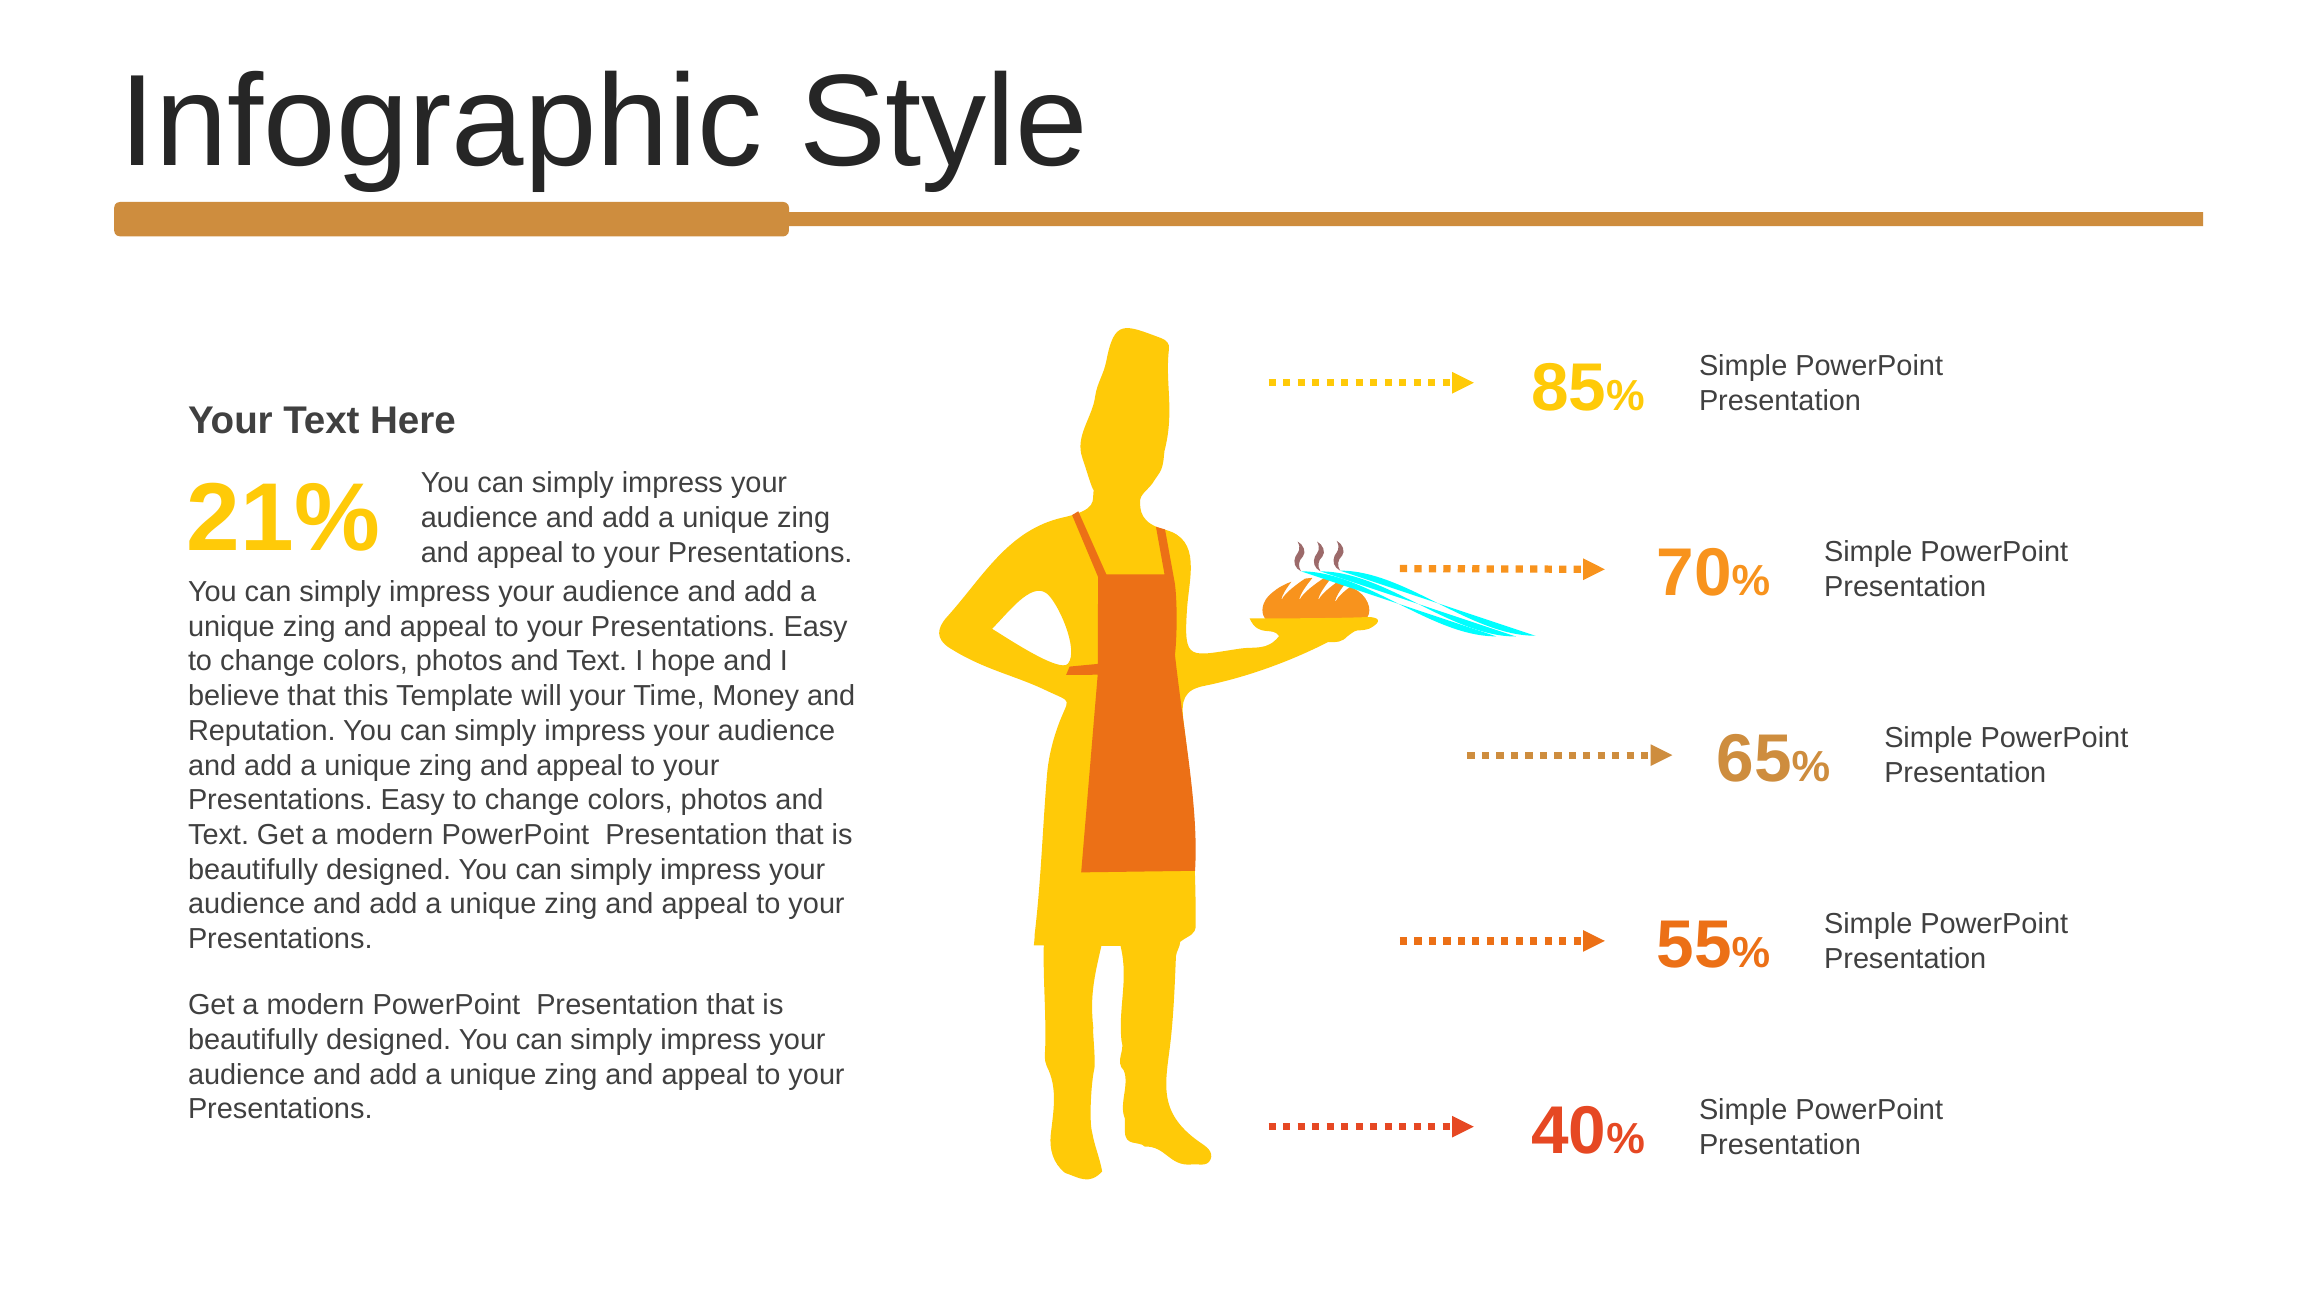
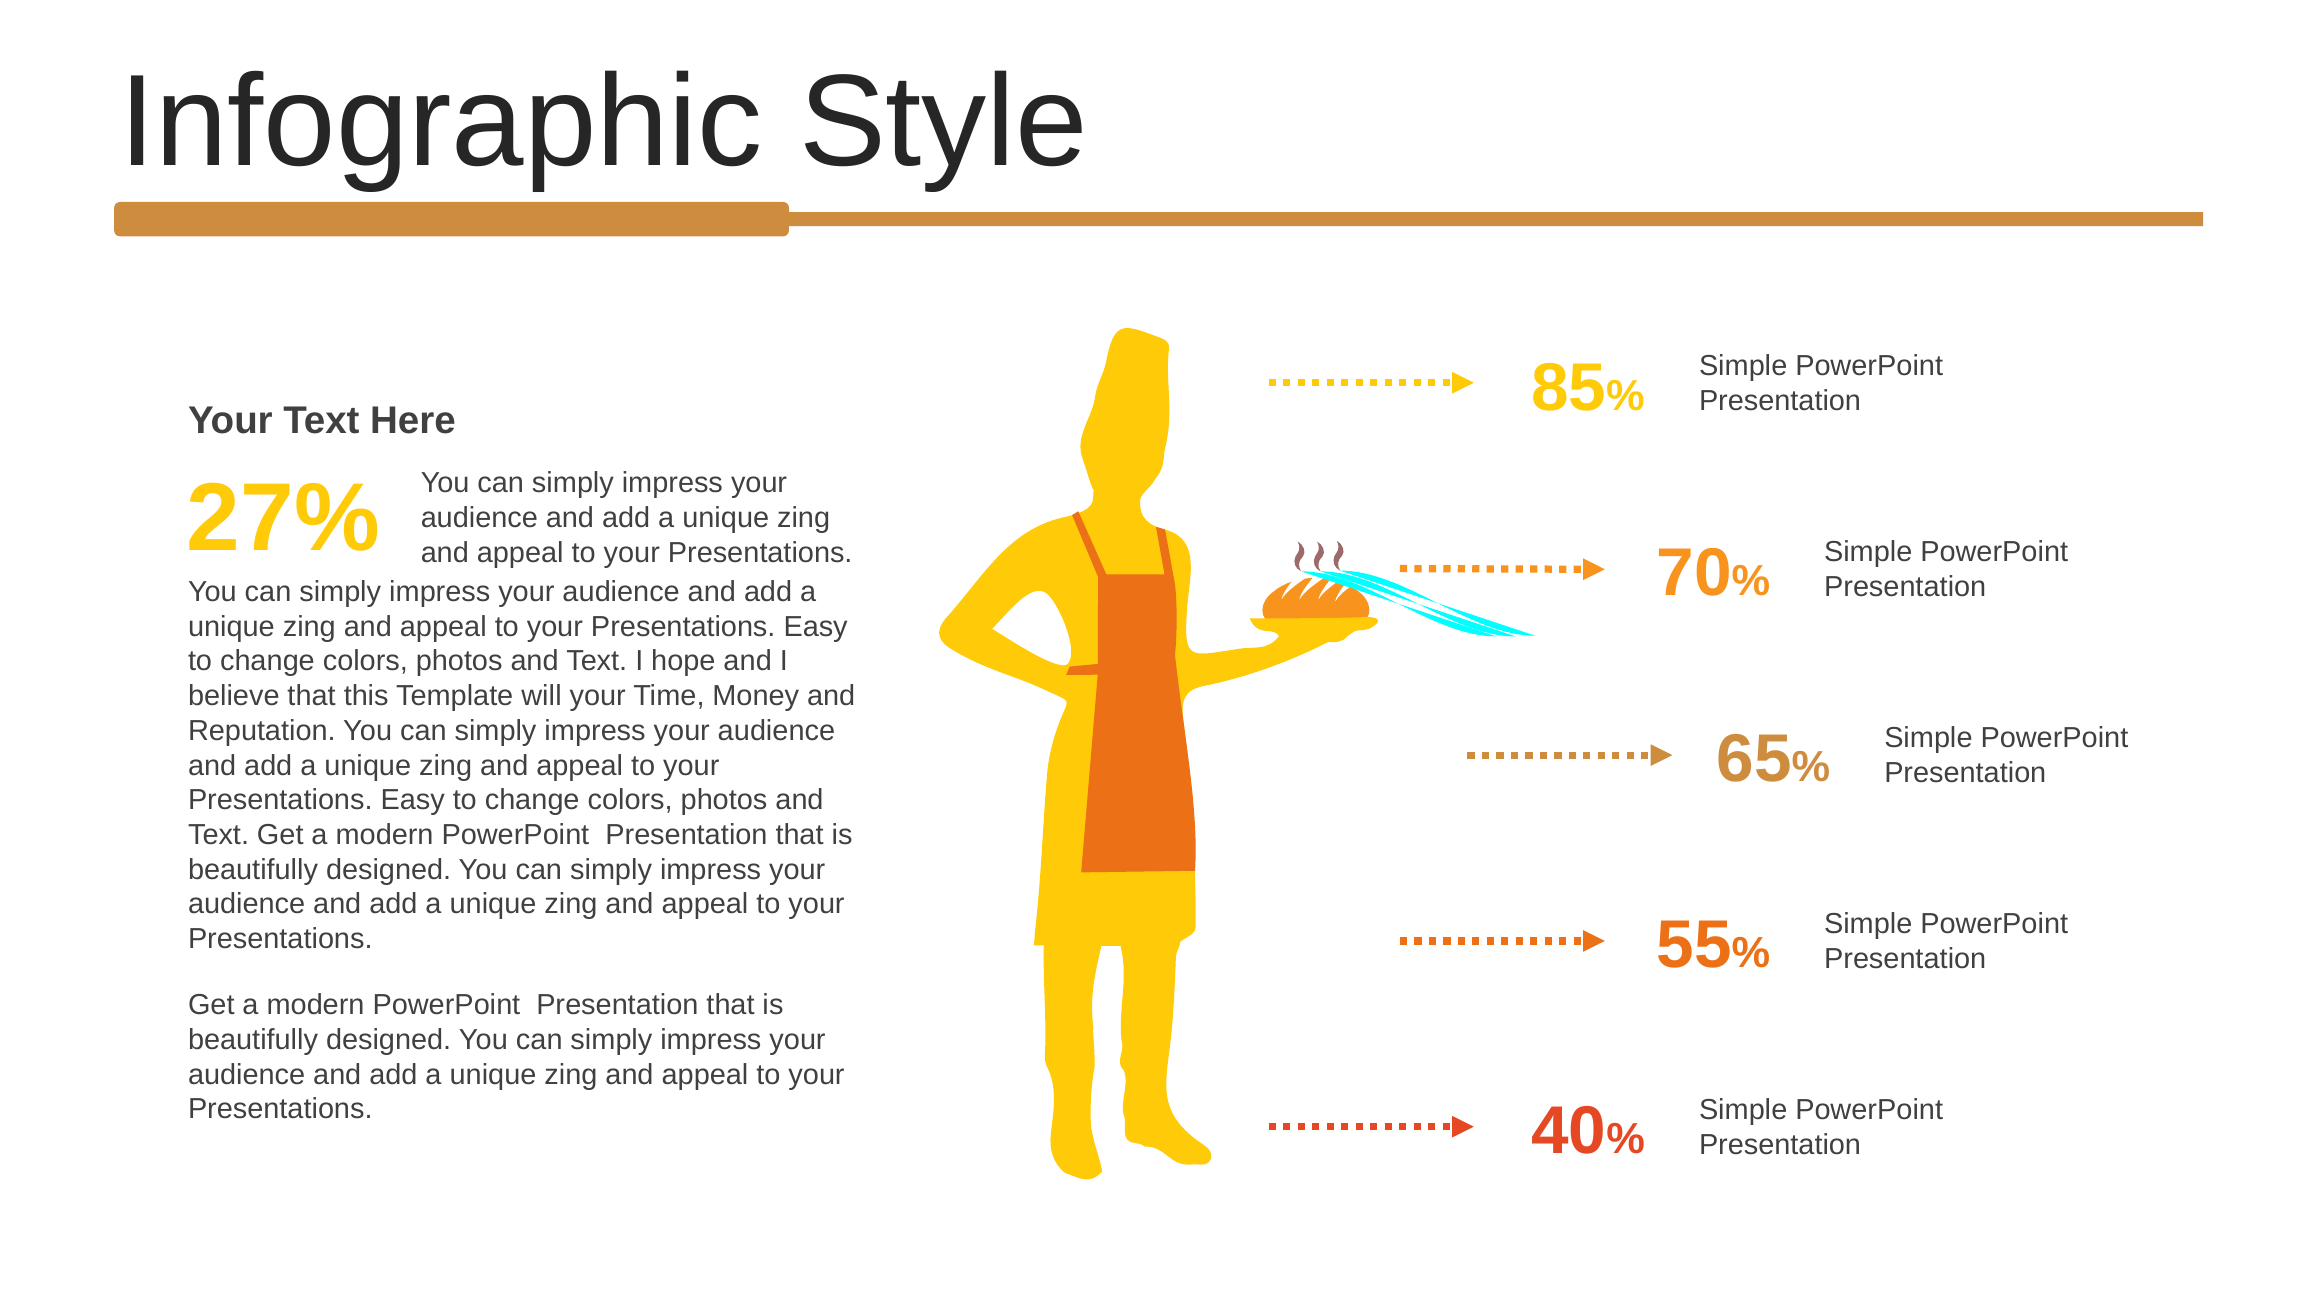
21%: 21% -> 27%
